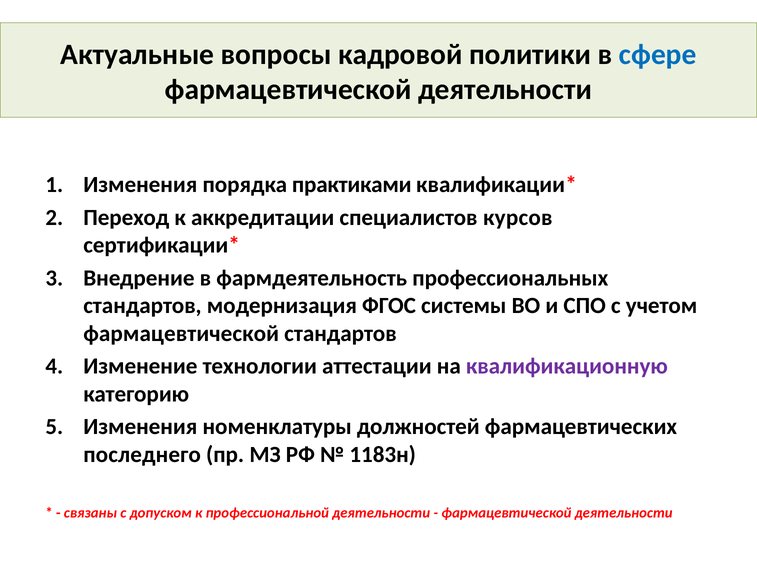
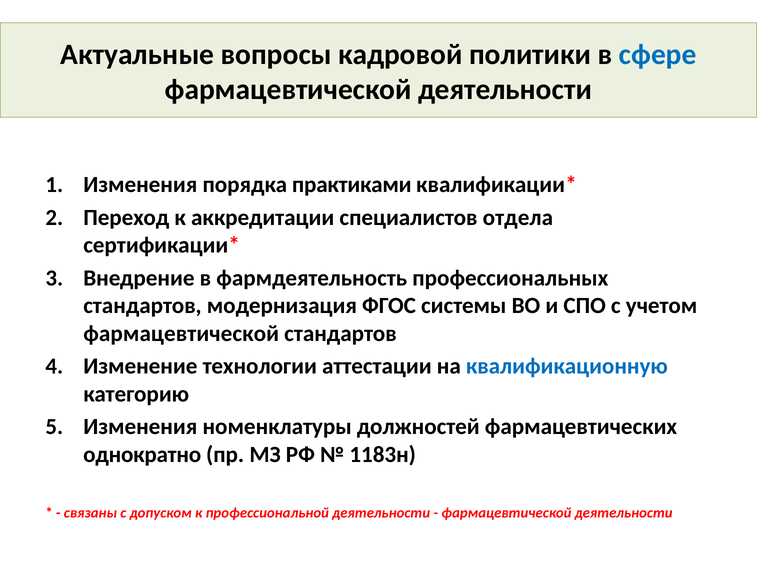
курсов: курсов -> отдела
квалификационную colour: purple -> blue
последнего: последнего -> однократно
